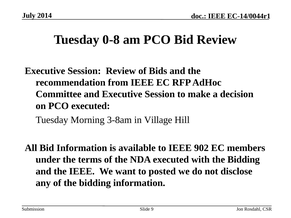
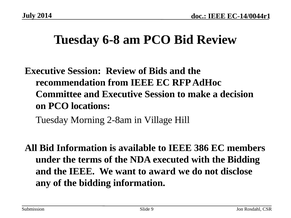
0-8: 0-8 -> 6-8
PCO executed: executed -> locations
3-8am: 3-8am -> 2-8am
902: 902 -> 386
posted: posted -> award
